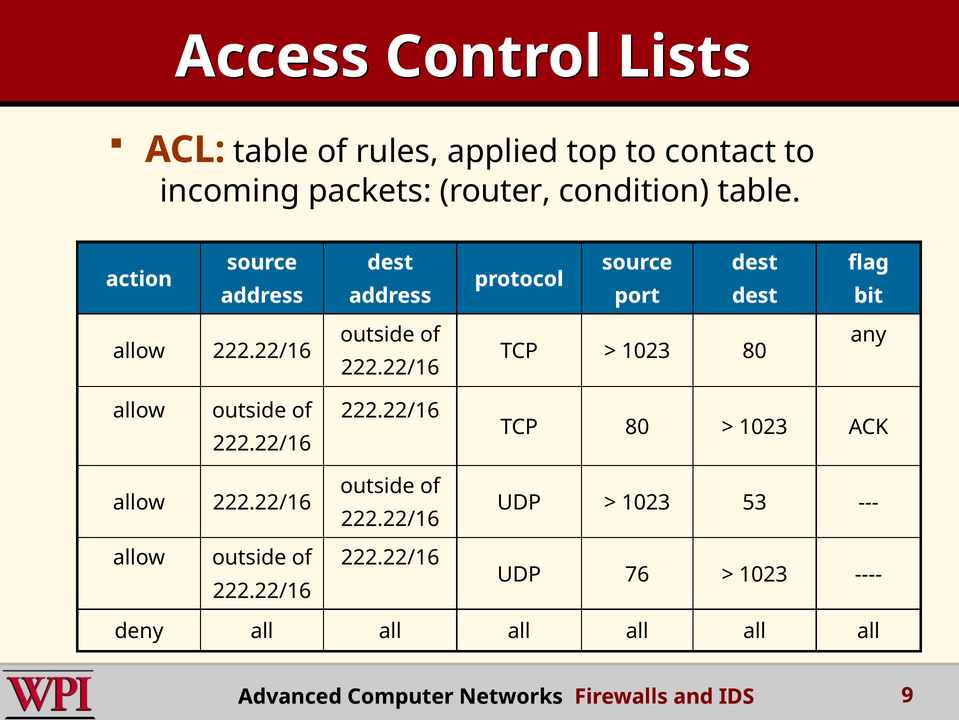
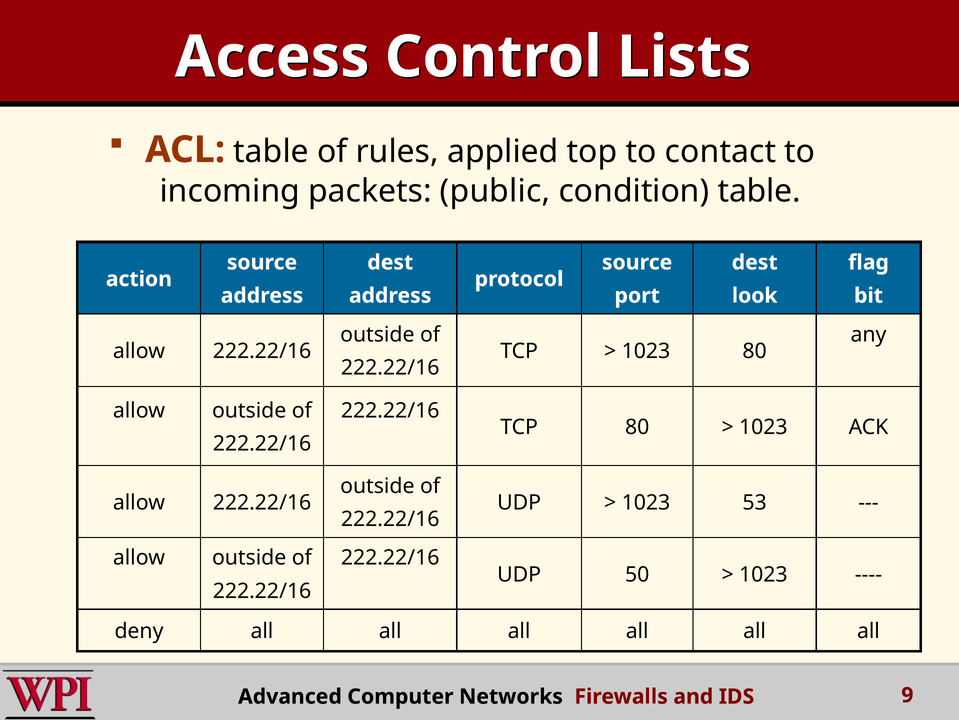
router: router -> public
dest at (755, 295): dest -> look
76: 76 -> 50
